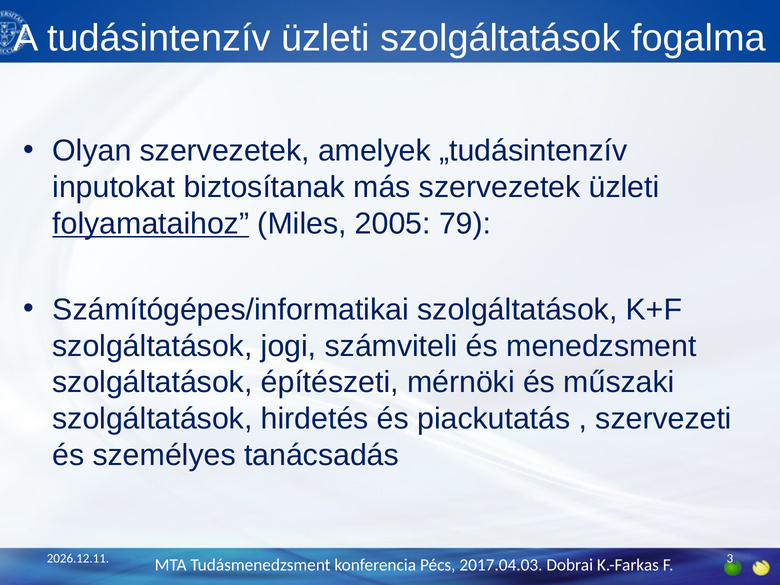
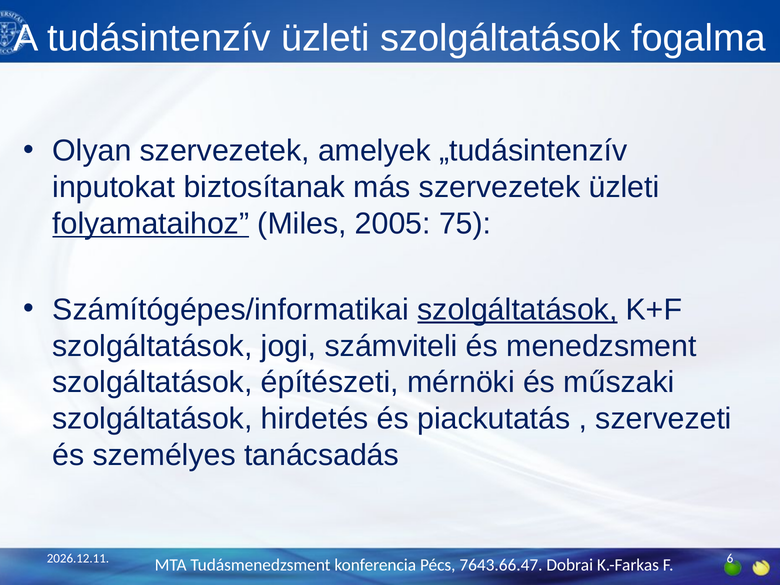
79: 79 -> 75
szolgáltatások at (517, 310) underline: none -> present
3: 3 -> 6
2017.04.03: 2017.04.03 -> 7643.66.47
